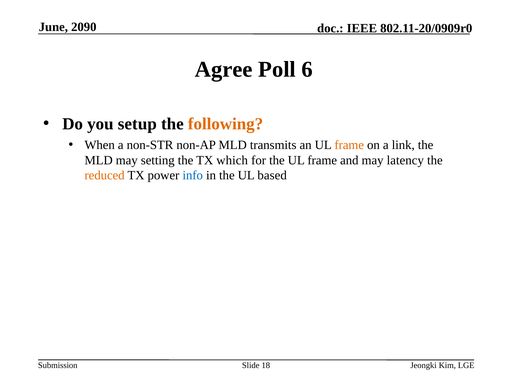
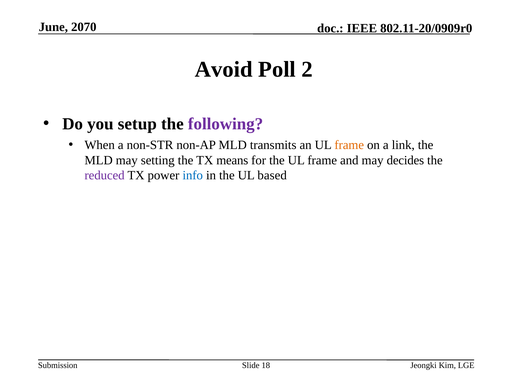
2090: 2090 -> 2070
Agree: Agree -> Avoid
6: 6 -> 2
following colour: orange -> purple
which: which -> means
latency: latency -> decides
reduced colour: orange -> purple
